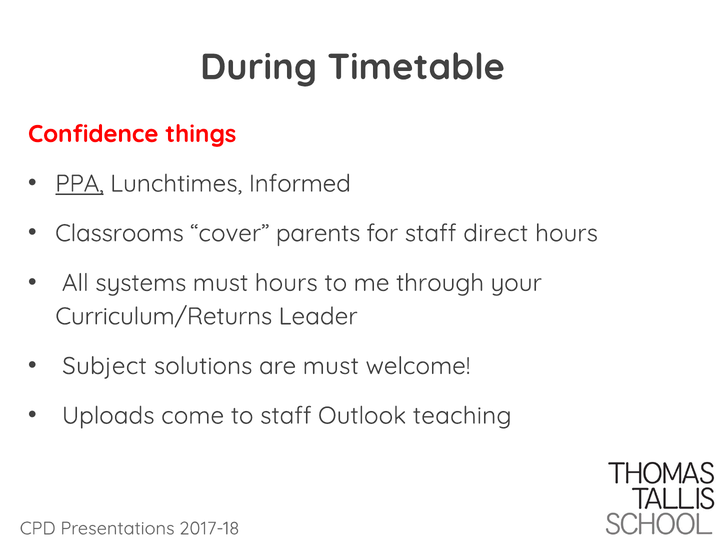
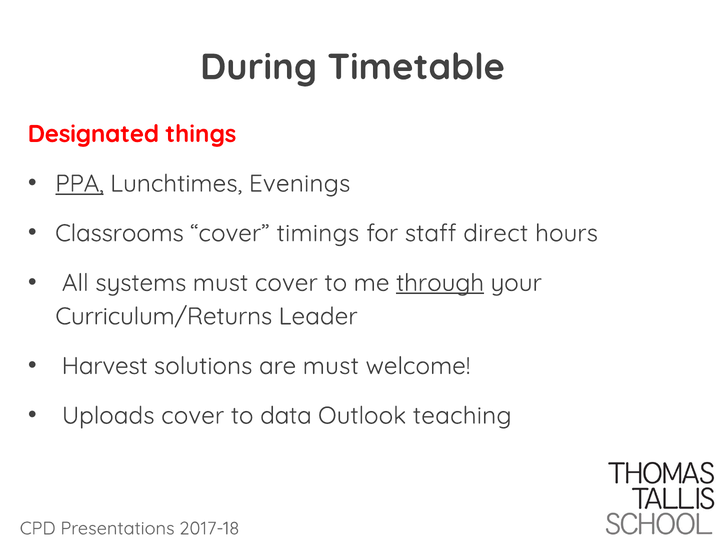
Confidence: Confidence -> Designated
Informed: Informed -> Evenings
parents: parents -> timings
must hours: hours -> cover
through underline: none -> present
Subject: Subject -> Harvest
Uploads come: come -> cover
to staff: staff -> data
